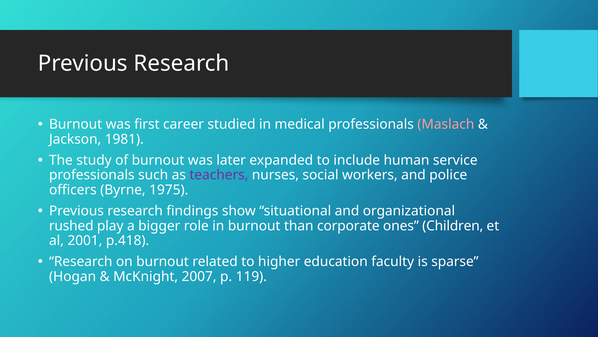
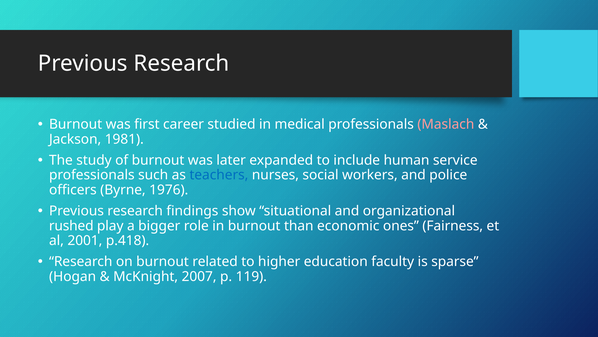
teachers colour: purple -> blue
1975: 1975 -> 1976
corporate: corporate -> economic
Children: Children -> Fairness
